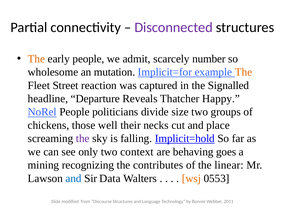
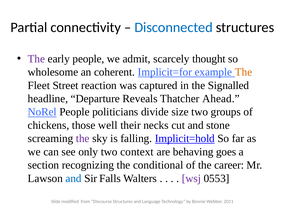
Disconnected colour: purple -> blue
The at (36, 59) colour: orange -> purple
number: number -> thought
mutation: mutation -> coherent
Happy: Happy -> Ahead
place: place -> stone
mining: mining -> section
contributes: contributes -> conditional
linear: linear -> career
Data: Data -> Falls
wsj colour: orange -> purple
